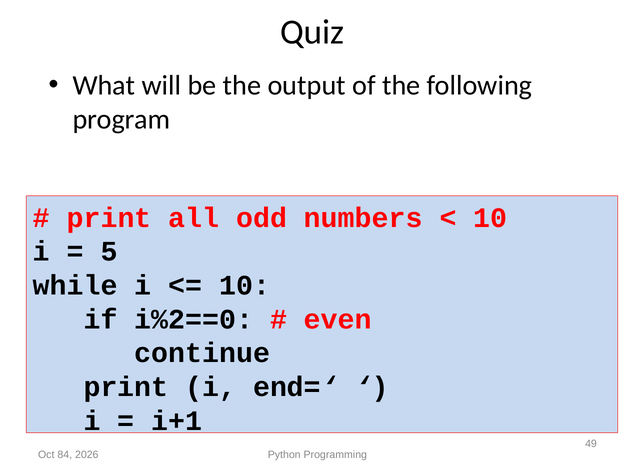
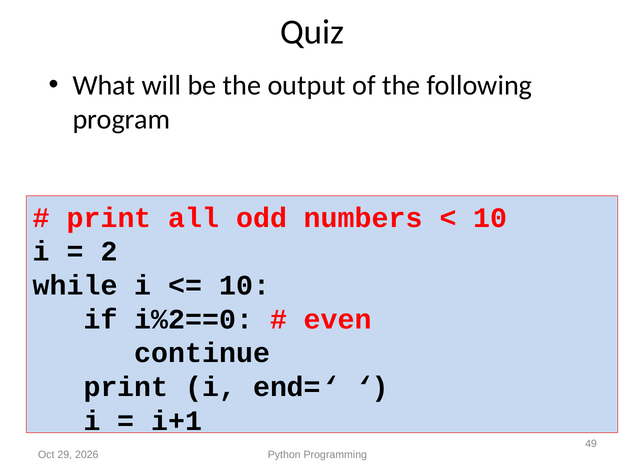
5: 5 -> 2
84: 84 -> 29
